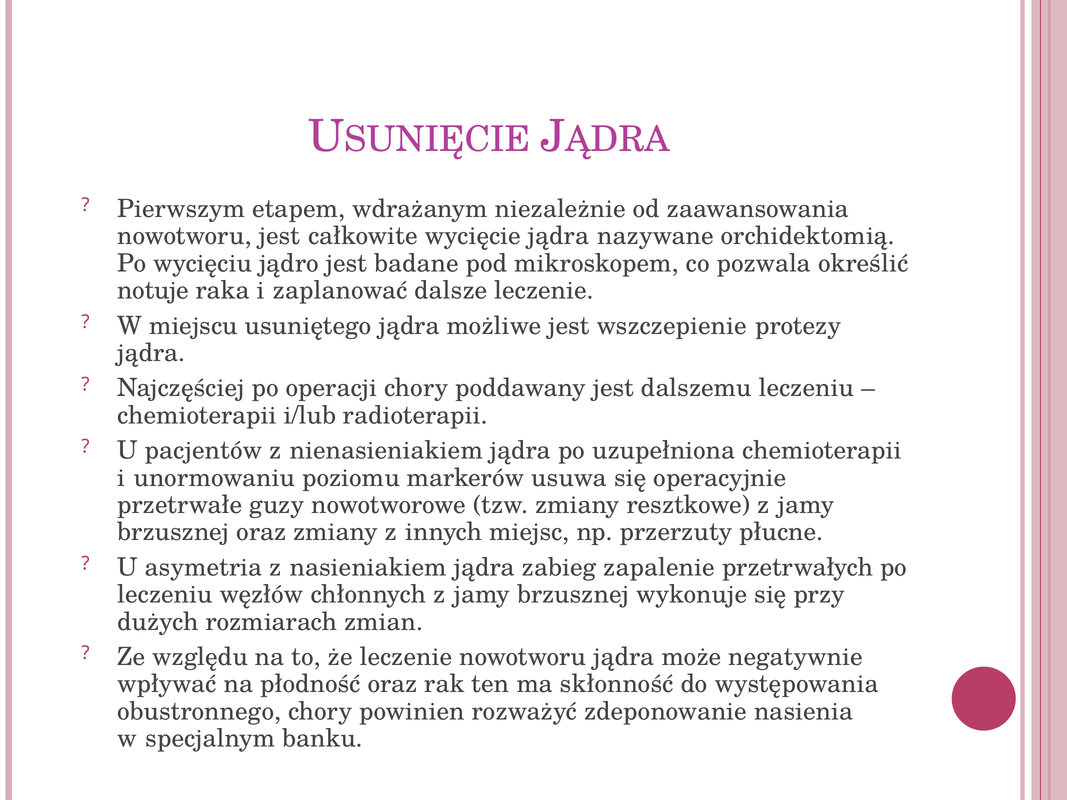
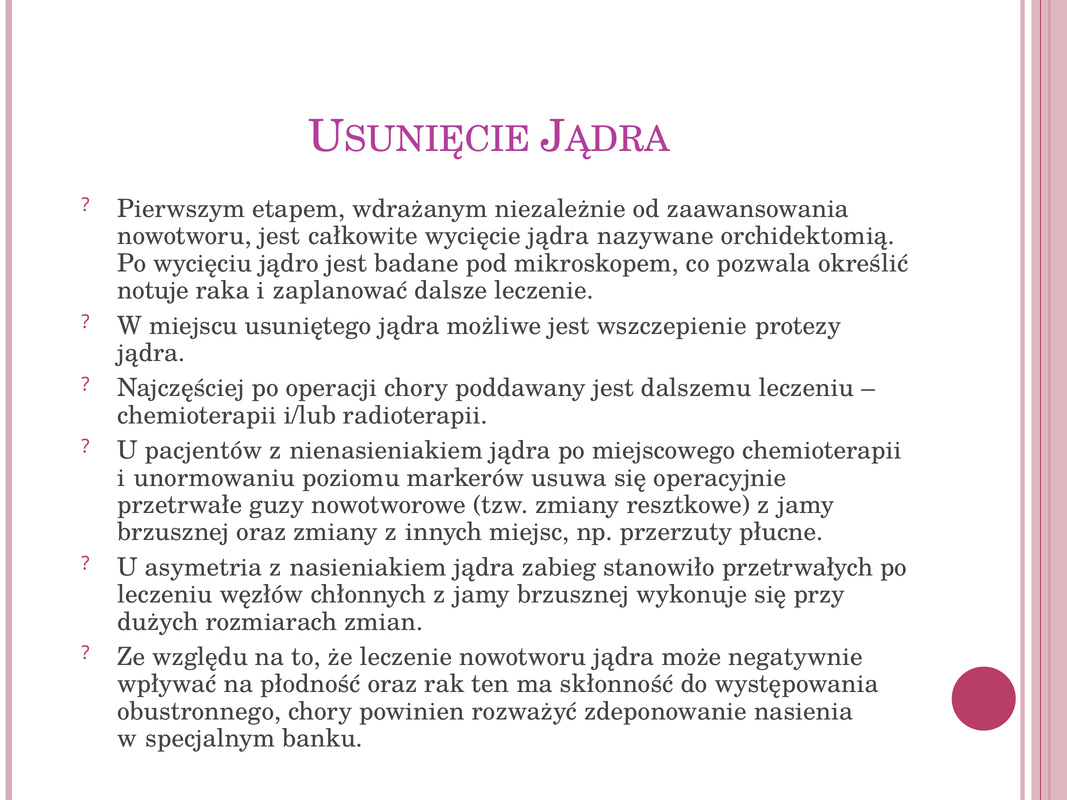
uzupełniona: uzupełniona -> miejscowego
zapalenie: zapalenie -> stanowiło
